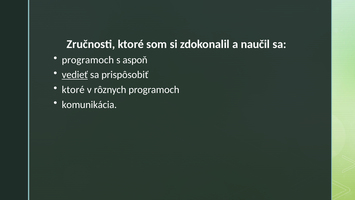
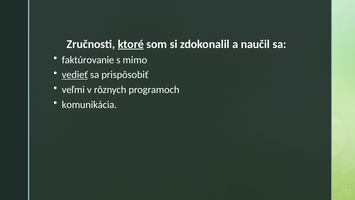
ktoré at (131, 44) underline: none -> present
programoch at (88, 60): programoch -> faktúrovanie
aspoň: aspoň -> mimo
ktoré at (73, 90): ktoré -> veľmi
